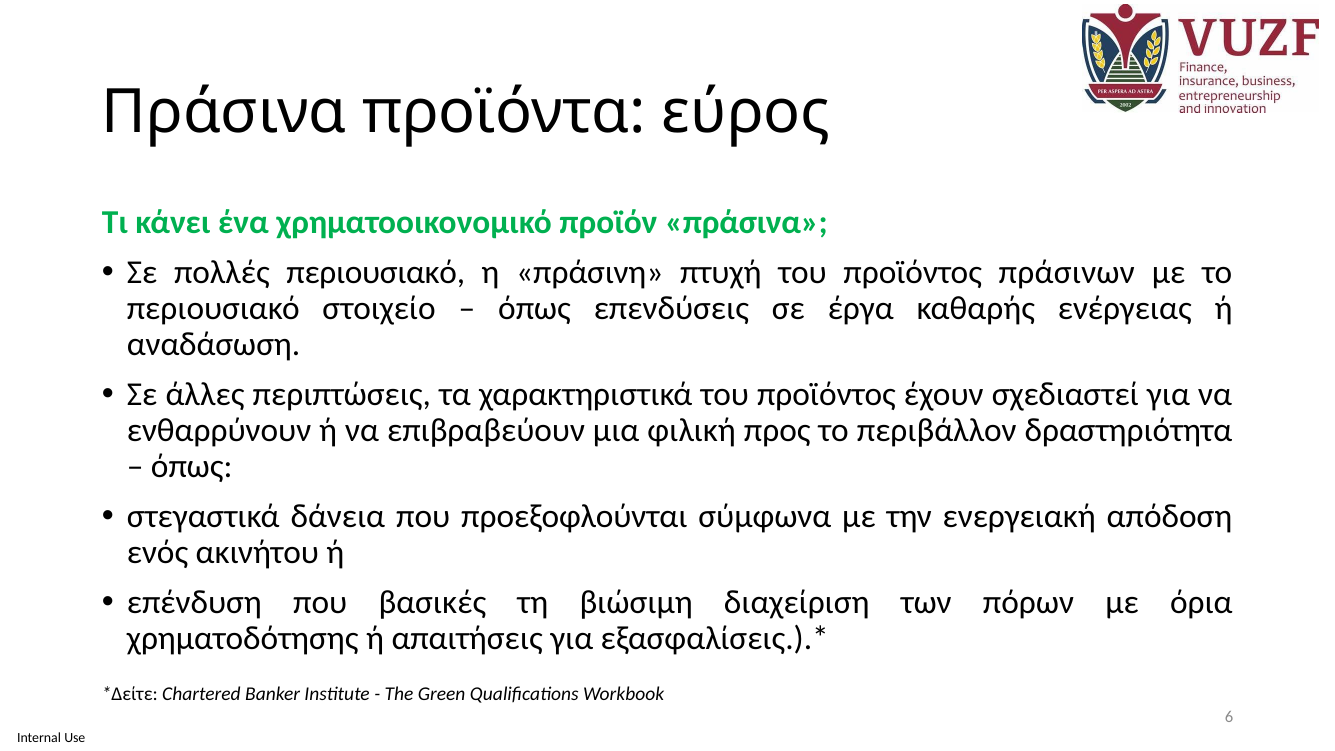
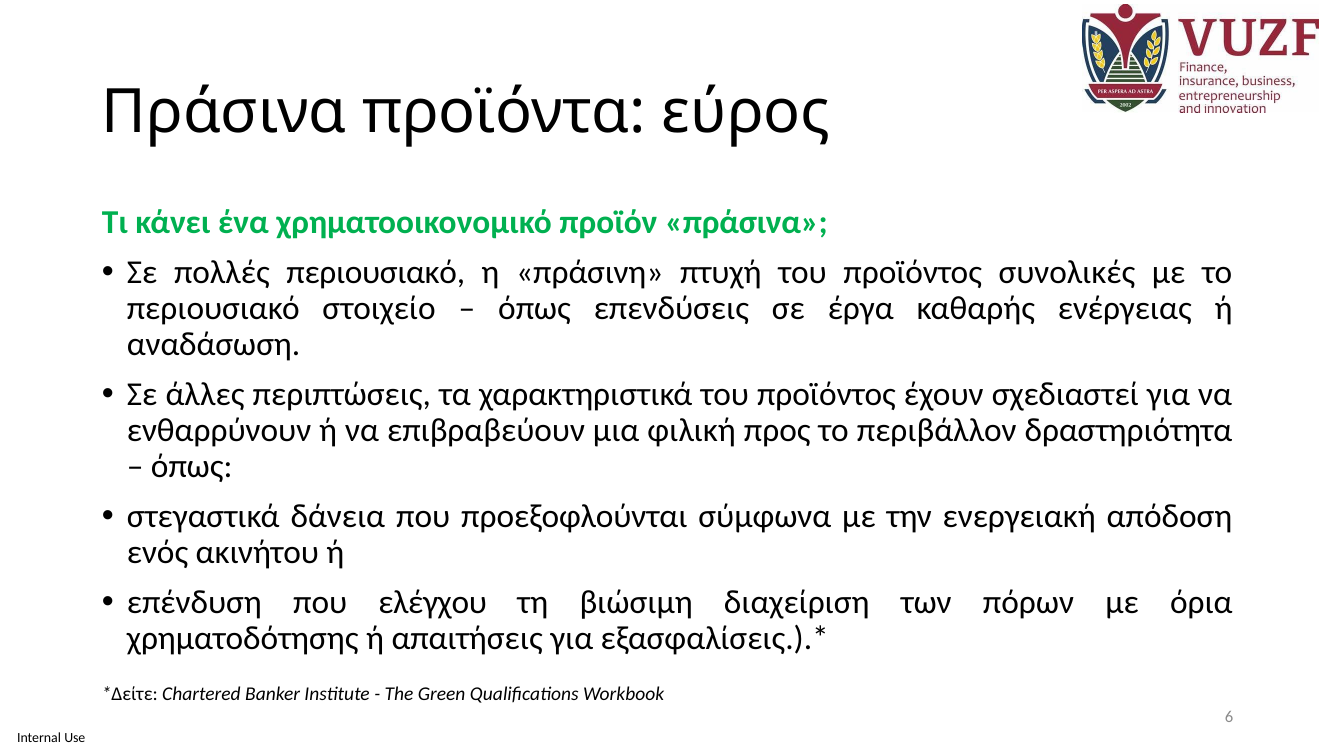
πράσινων: πράσινων -> συνολικές
βασικές: βασικές -> ελέγχου
